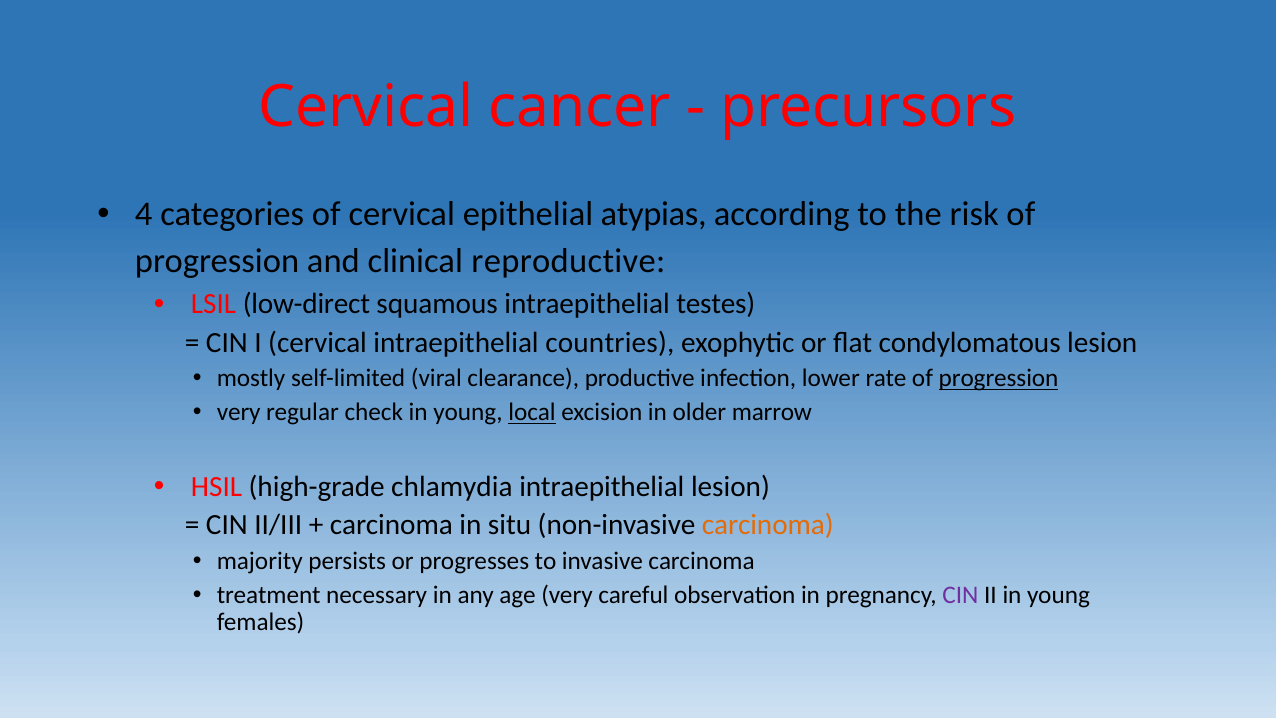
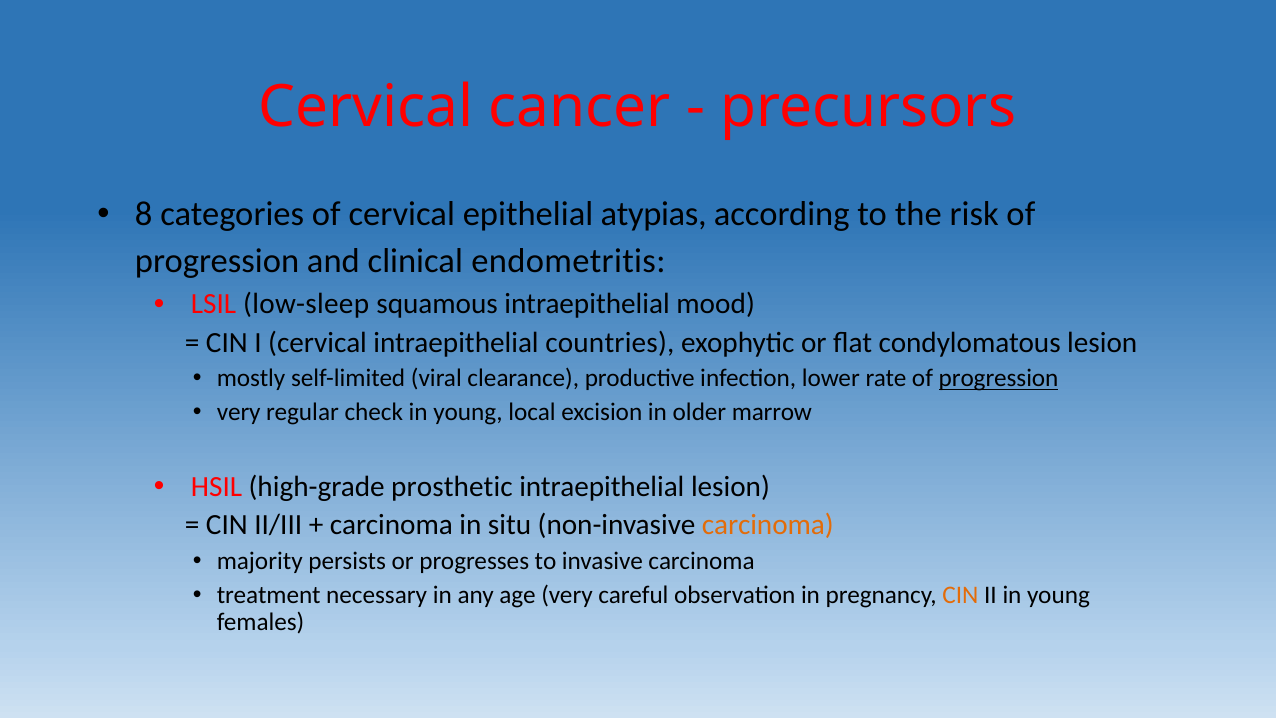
4: 4 -> 8
reproductive: reproductive -> endometritis
low-direct: low-direct -> low-sleep
testes: testes -> mood
local underline: present -> none
chlamydia: chlamydia -> prosthetic
CIN at (960, 595) colour: purple -> orange
